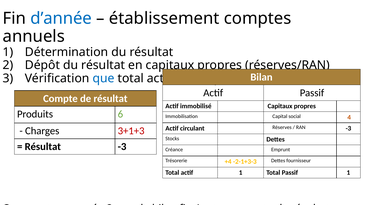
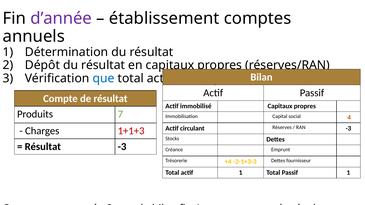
d’année colour: blue -> purple
6: 6 -> 7
3+1+3: 3+1+3 -> 1+1+3
